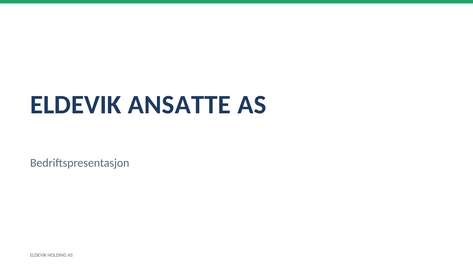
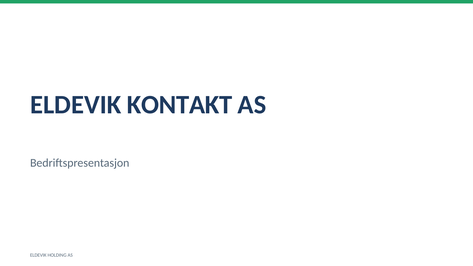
ANSATTE: ANSATTE -> KONTAKT
